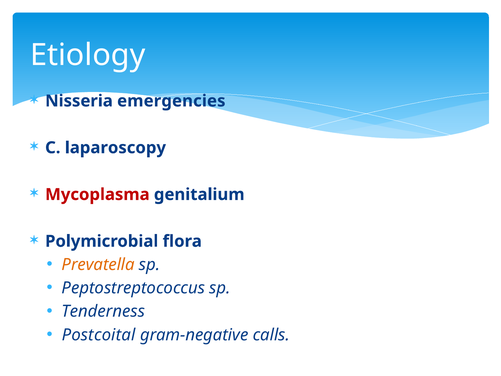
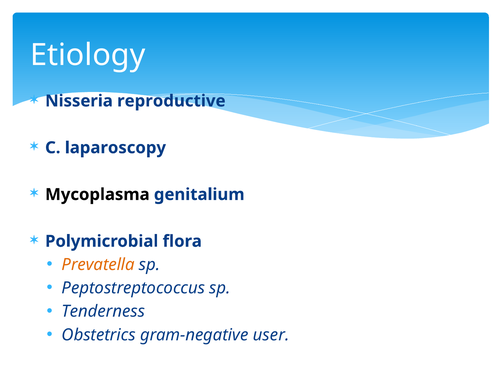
emergencies: emergencies -> reproductive
Mycoplasma colour: red -> black
Postcoital: Postcoital -> Obstetrics
calls: calls -> user
